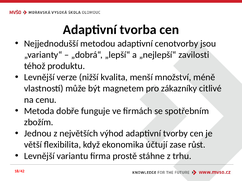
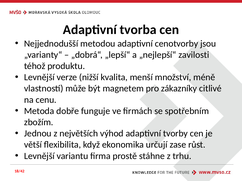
účtují: účtují -> určují
